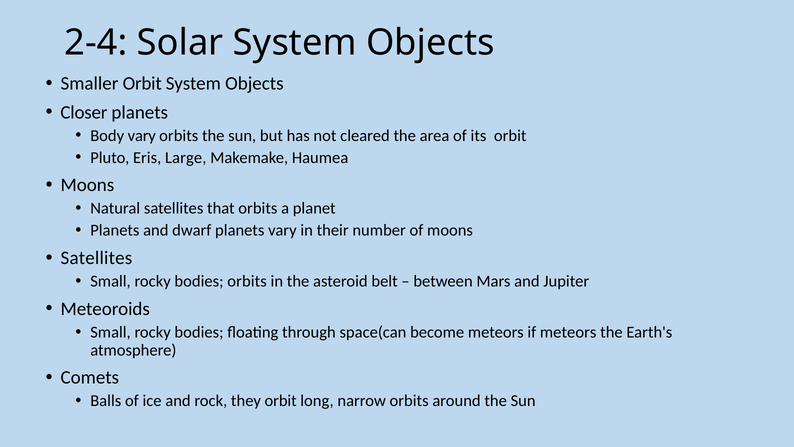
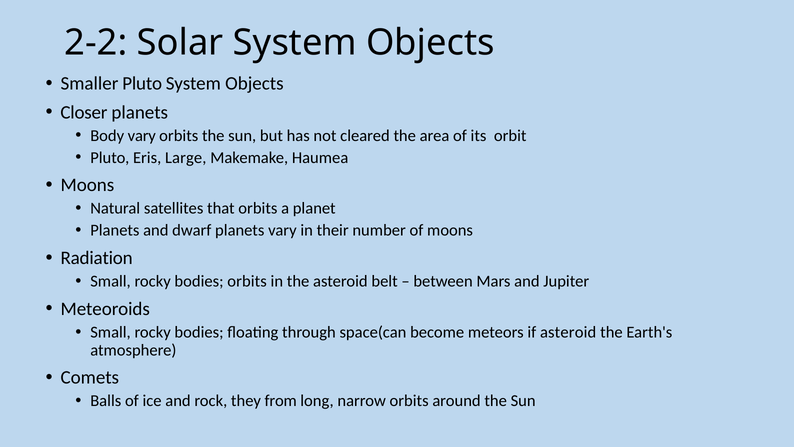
2-4: 2-4 -> 2-2
Smaller Orbit: Orbit -> Pluto
Satellites at (96, 258): Satellites -> Radiation
if meteors: meteors -> asteroid
they orbit: orbit -> from
